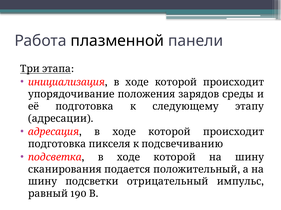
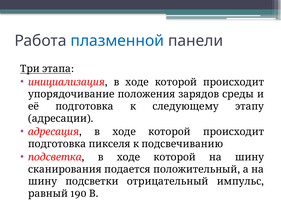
плазменной colour: black -> blue
